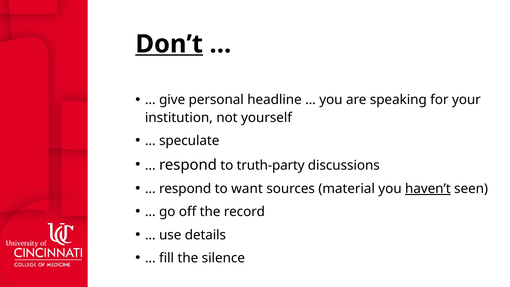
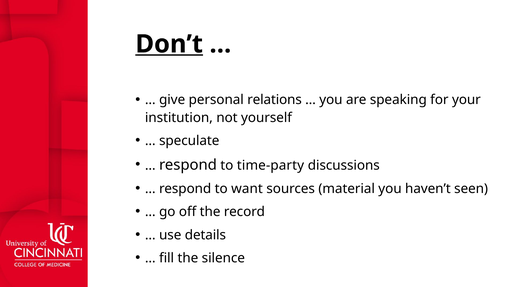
headline: headline -> relations
truth-party: truth-party -> time-party
haven’t underline: present -> none
